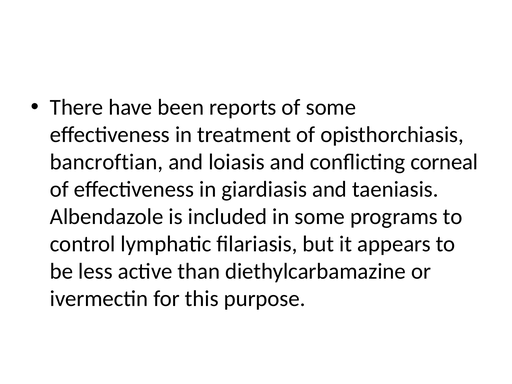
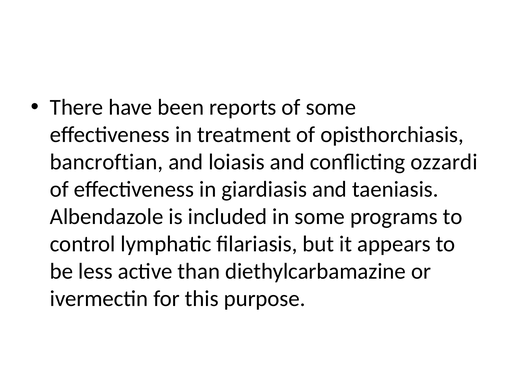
corneal: corneal -> ozzardi
